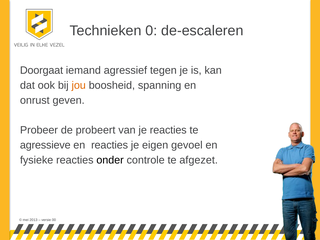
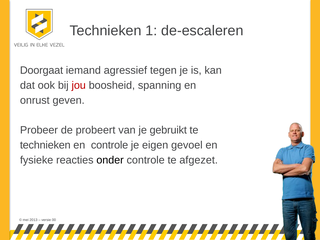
0: 0 -> 1
jou colour: orange -> red
je reacties: reacties -> gebruikt
agressieve at (45, 145): agressieve -> technieken
en reacties: reacties -> controle
